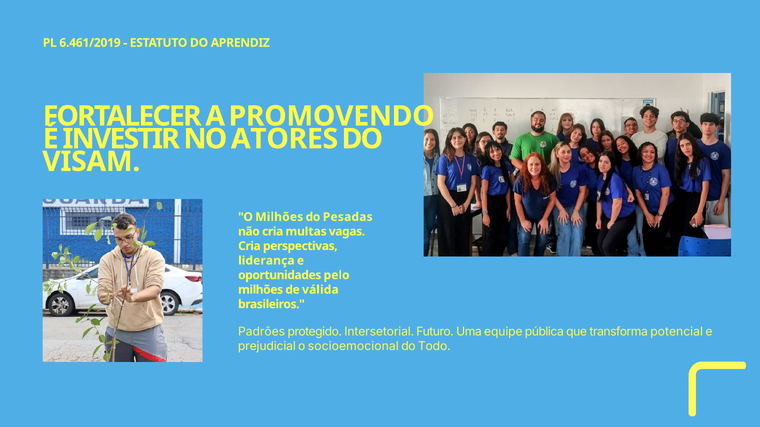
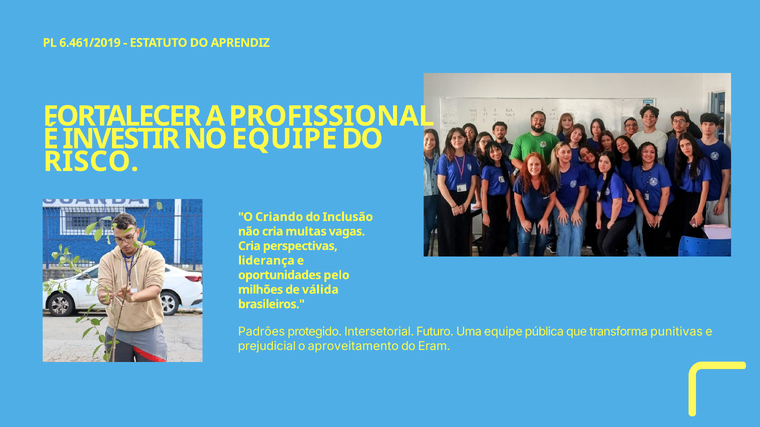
PROMOVENDO: PROMOVENDO -> PROFISSIONAL
NO ATORES: ATORES -> EQUIPE
VISAM: VISAM -> RISCO
O Milhões: Milhões -> Criando
Pesadas: Pesadas -> Inclusão
potencial: potencial -> punitivas
socioemocional: socioemocional -> aproveitamento
Todo: Todo -> Eram
